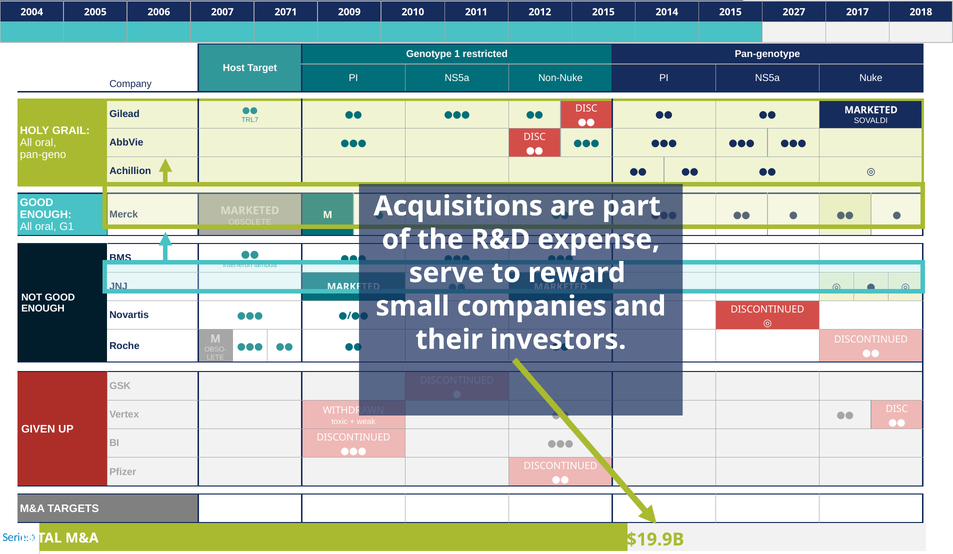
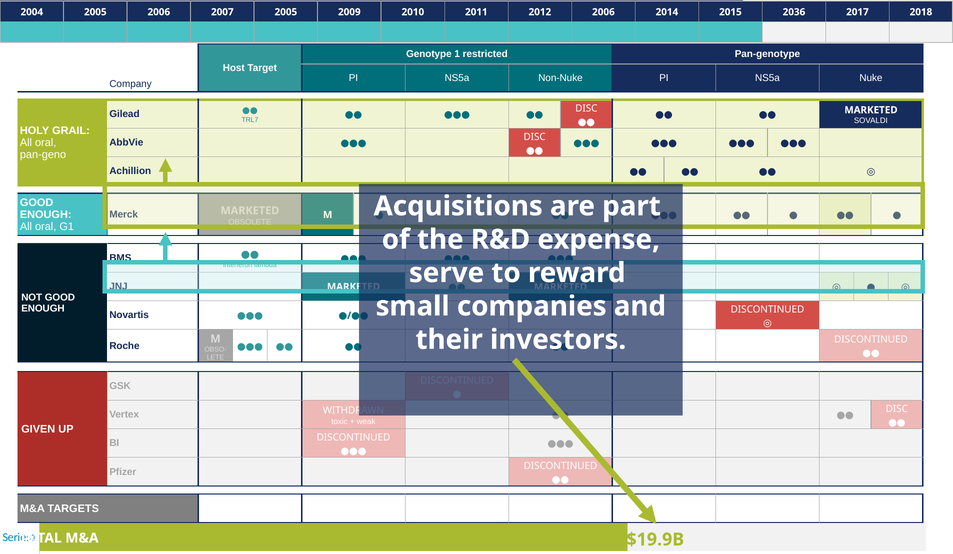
2007 2071: 2071 -> 2005
2012 2015: 2015 -> 2006
2027: 2027 -> 2036
